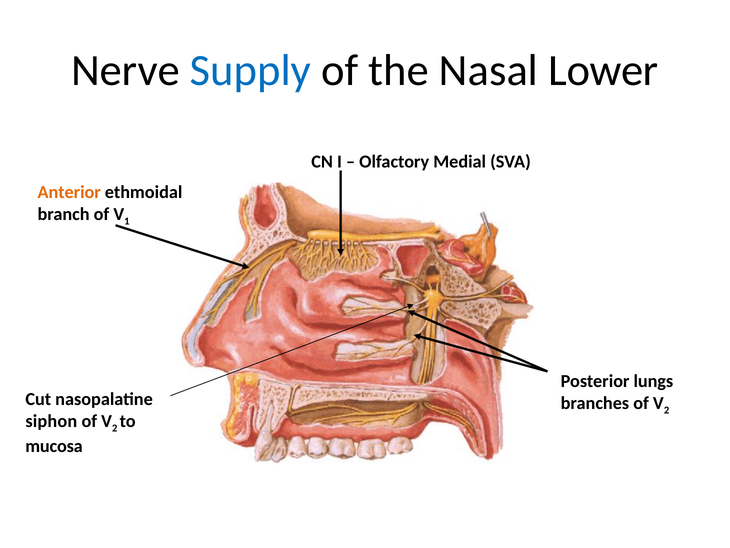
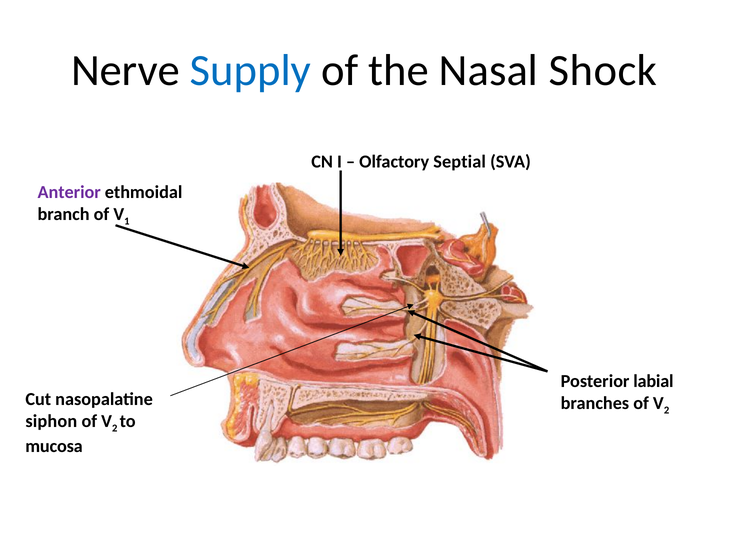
Lower: Lower -> Shock
Medial: Medial -> Septial
Anterior colour: orange -> purple
lungs: lungs -> labial
